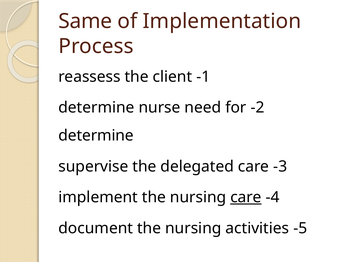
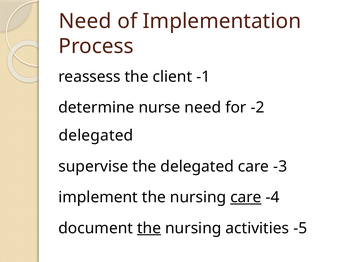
Same at (85, 21): Same -> Need
determine at (96, 136): determine -> delegated
the at (149, 229) underline: none -> present
